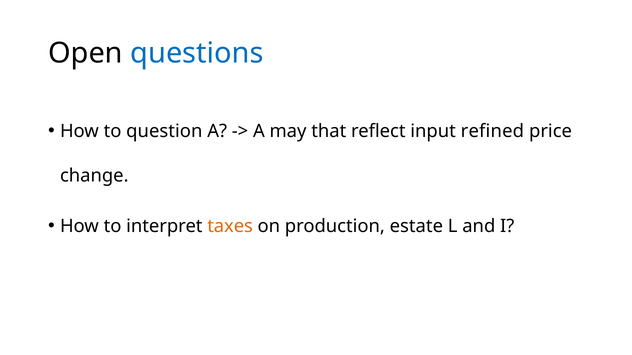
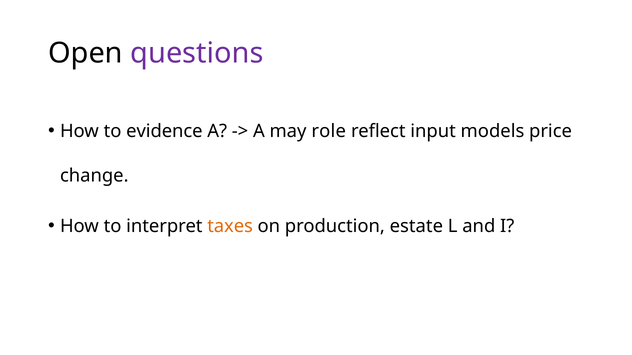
questions colour: blue -> purple
question: question -> evidence
that: that -> role
refined: refined -> models
